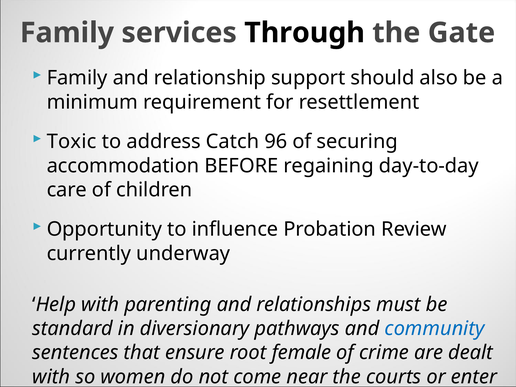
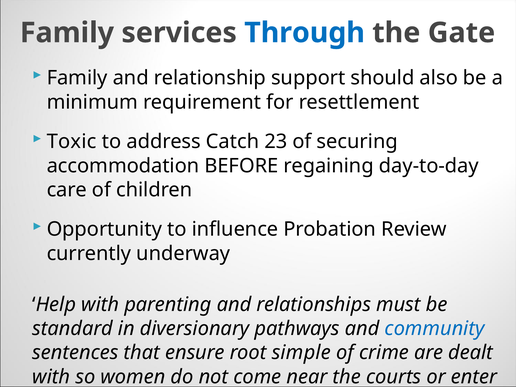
Through colour: black -> blue
96: 96 -> 23
female: female -> simple
